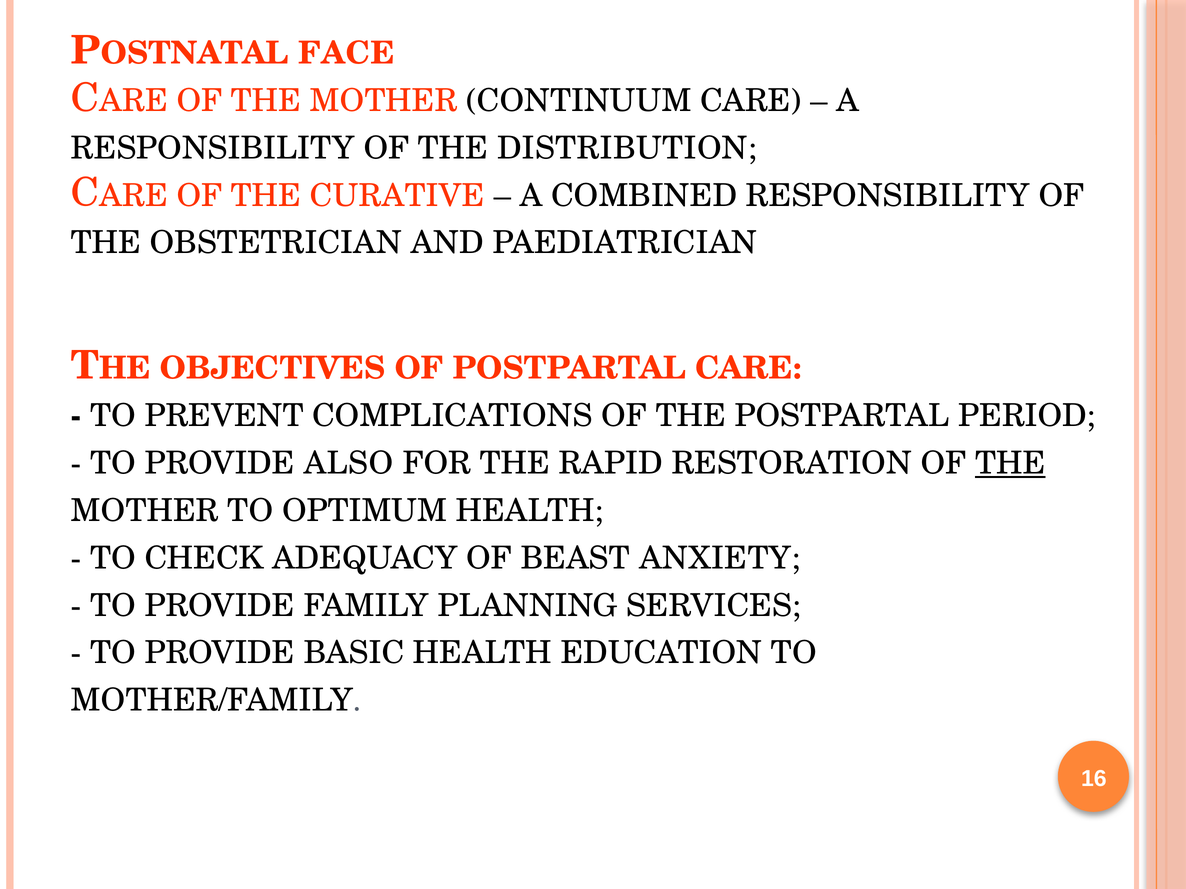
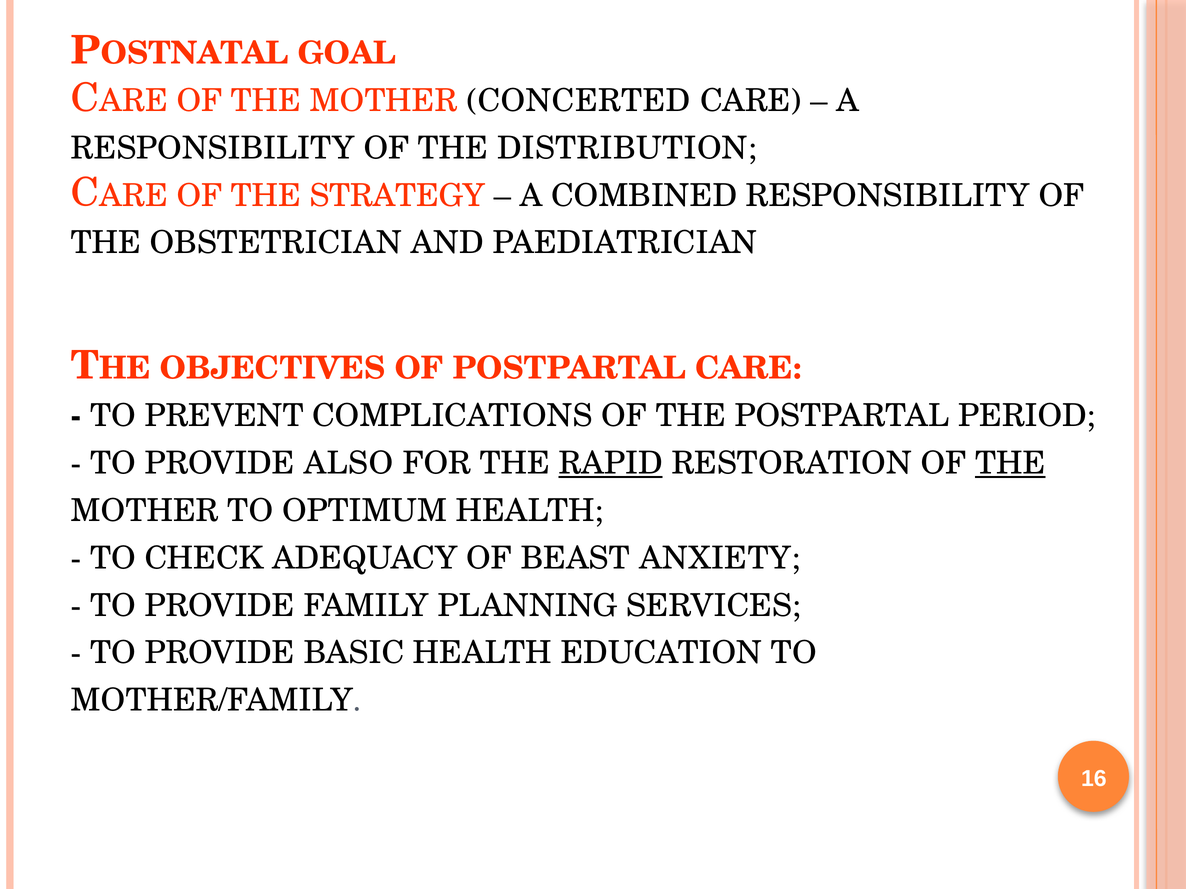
FACE: FACE -> GOAL
CONTINUUM: CONTINUUM -> CONCERTED
CURATIVE: CURATIVE -> STRATEGY
RAPID underline: none -> present
